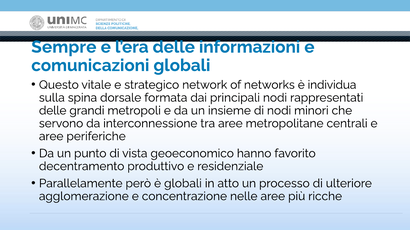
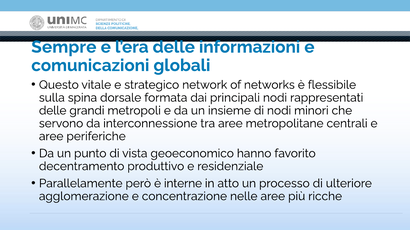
individua: individua -> flessibile
è globali: globali -> interne
